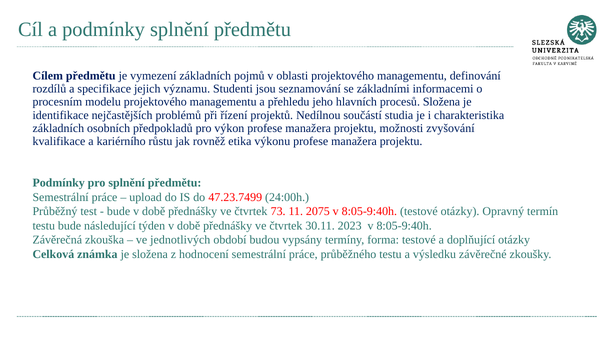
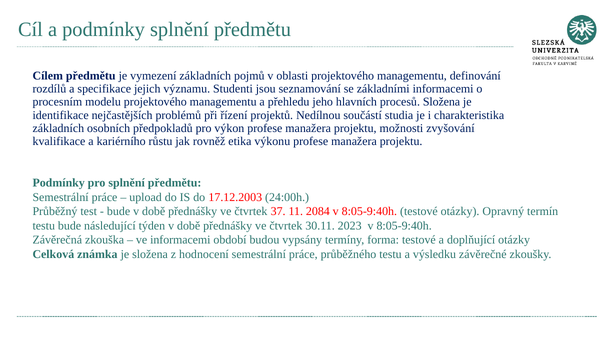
47.23.7499: 47.23.7499 -> 17.12.2003
73: 73 -> 37
2075: 2075 -> 2084
ve jednotlivých: jednotlivých -> informacemi
